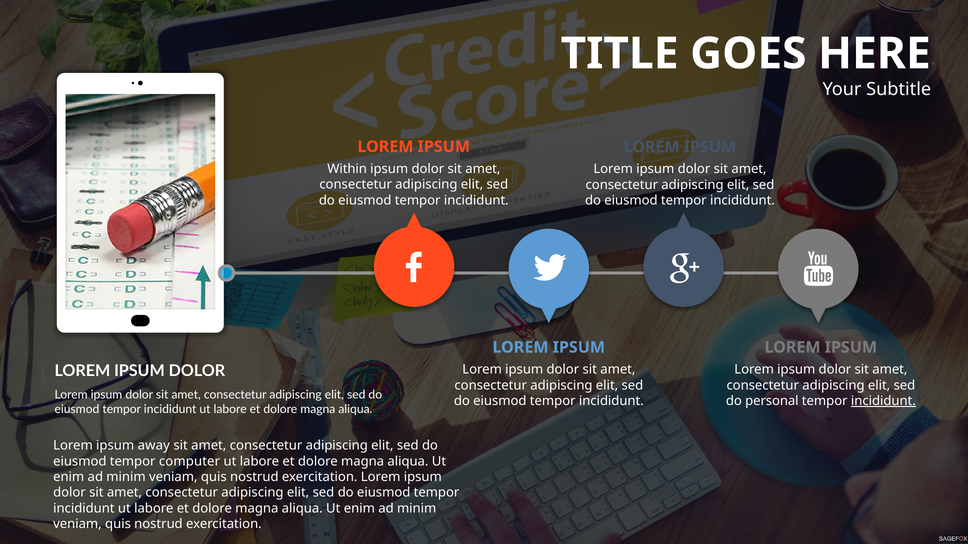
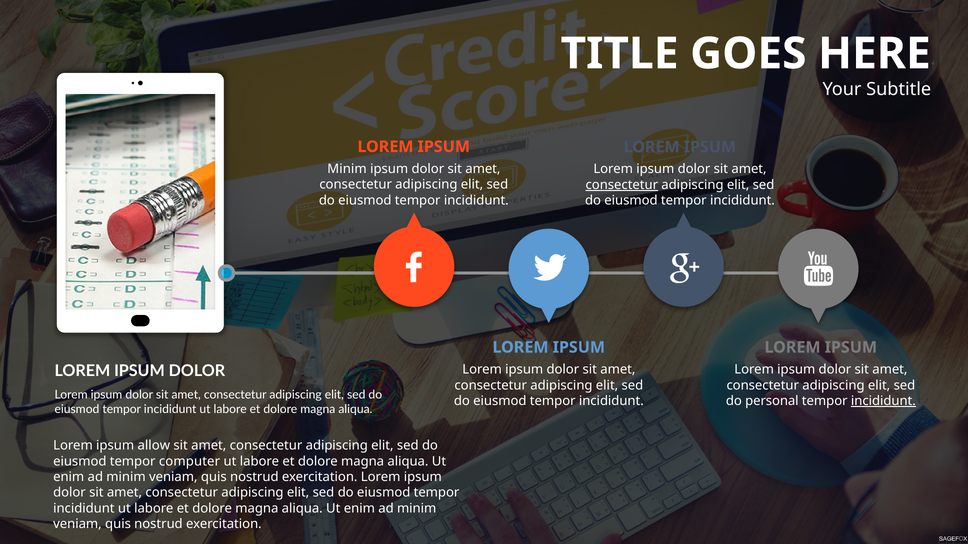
Within at (347, 169): Within -> Minim
consectetur at (622, 185) underline: none -> present
away: away -> allow
